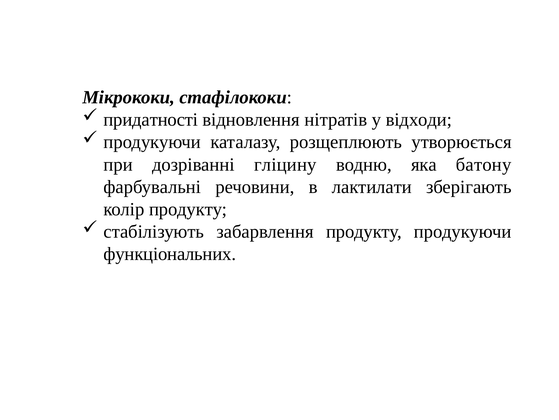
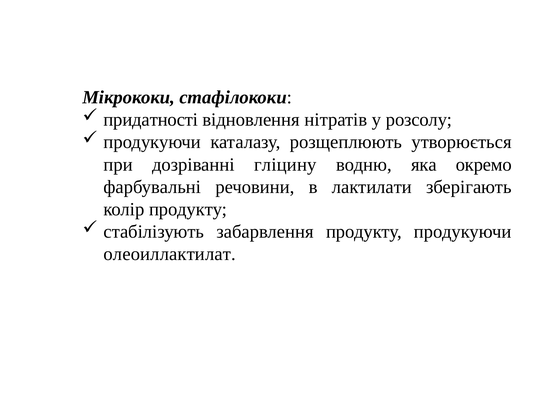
відходи: відходи -> розсолу
батону: батону -> окремо
функціональних: функціональних -> олеоиллактилат
